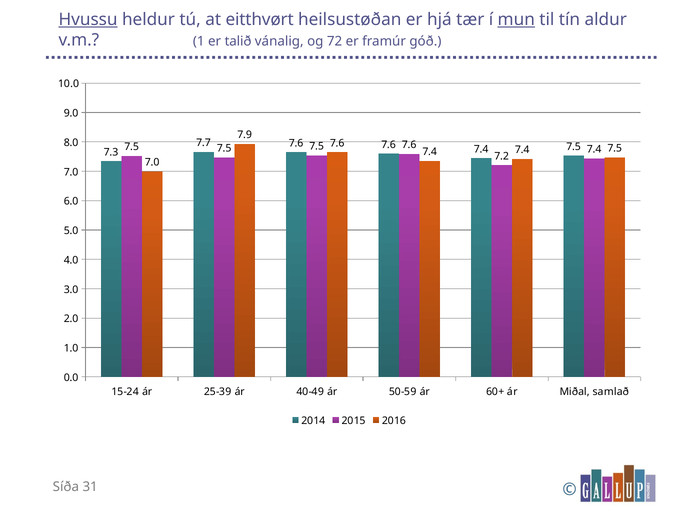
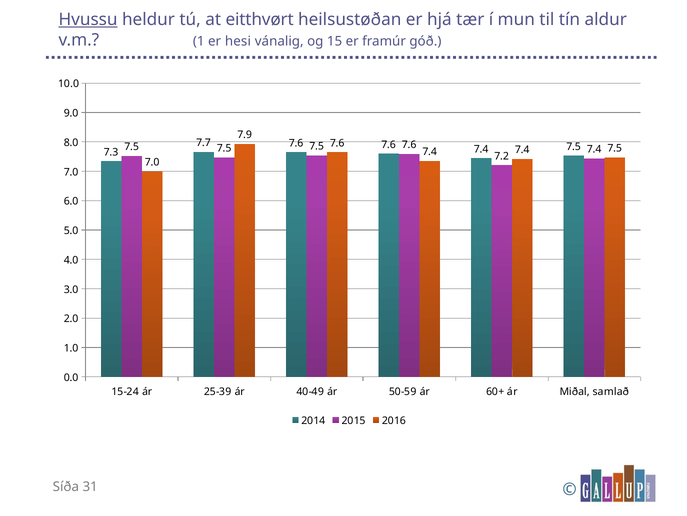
mun underline: present -> none
talið: talið -> hesi
72: 72 -> 15
